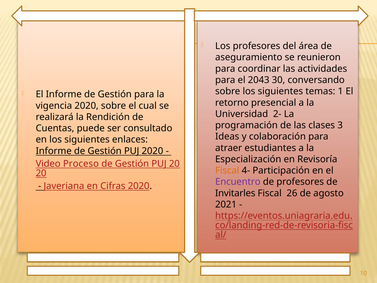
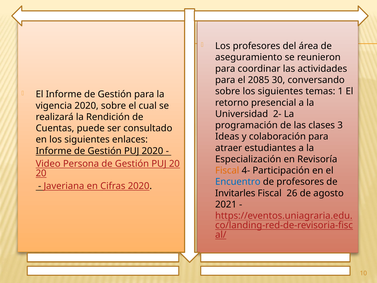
2043: 2043 -> 2085
Proceso: Proceso -> Persona
Encuentro colour: purple -> blue
